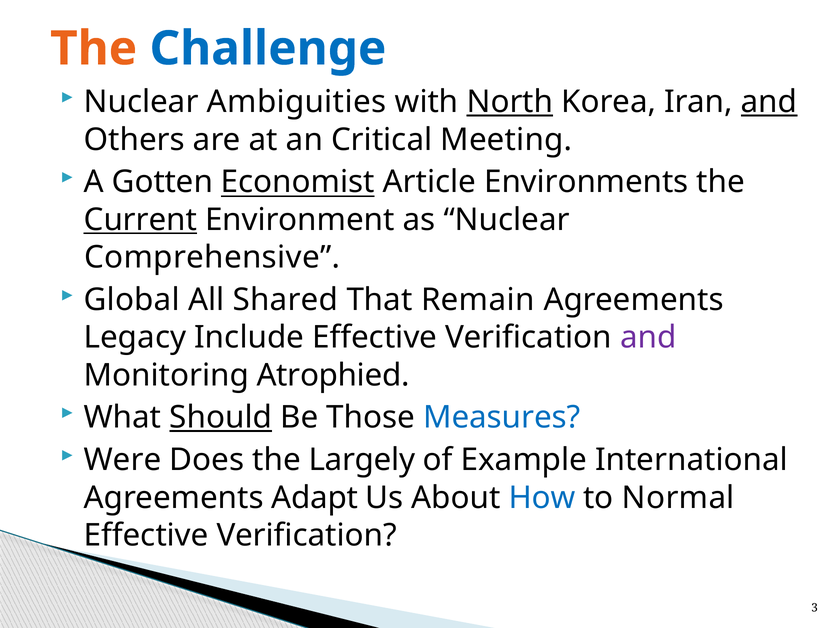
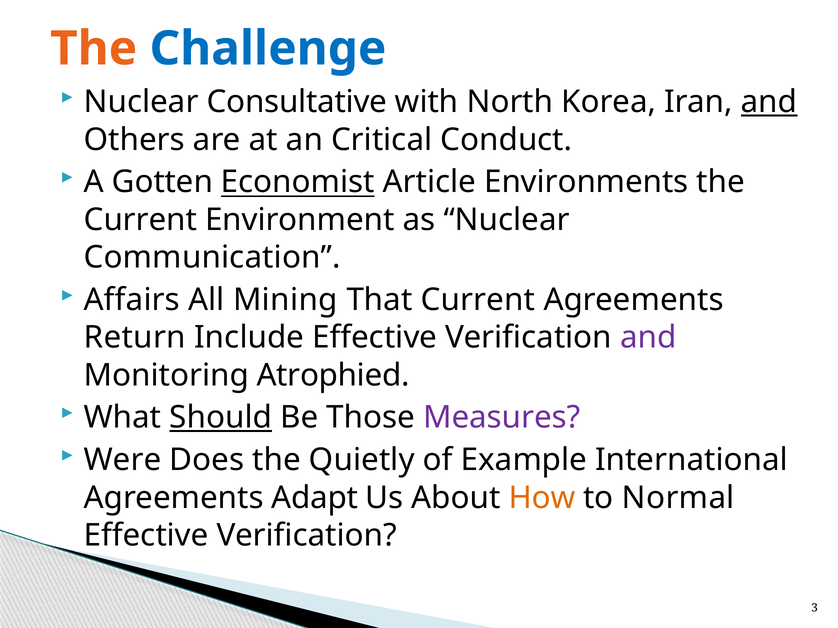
Ambiguities: Ambiguities -> Consultative
North underline: present -> none
Meeting: Meeting -> Conduct
Current at (140, 220) underline: present -> none
Comprehensive: Comprehensive -> Communication
Global: Global -> Affairs
Shared: Shared -> Mining
That Remain: Remain -> Current
Legacy: Legacy -> Return
Measures colour: blue -> purple
Largely: Largely -> Quietly
How colour: blue -> orange
